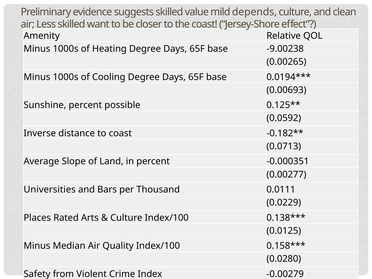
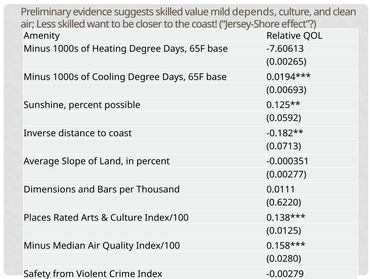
-9.00238: -9.00238 -> -7.60613
Universities: Universities -> Dimensions
0.0229: 0.0229 -> 0.6220
